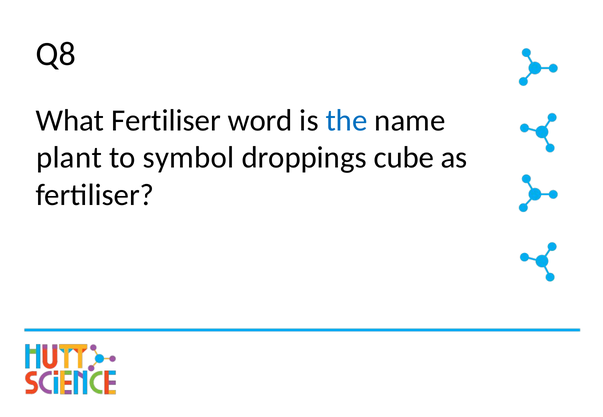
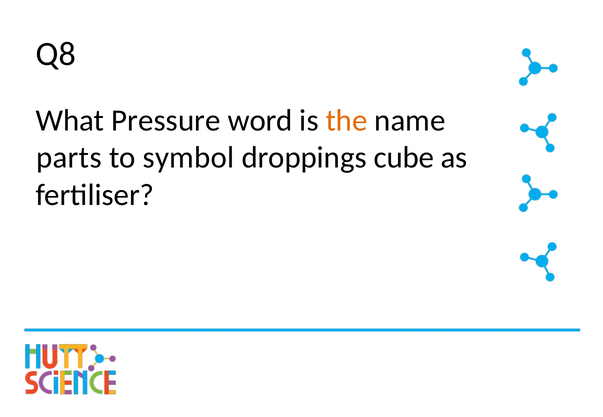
What Fertiliser: Fertiliser -> Pressure
the colour: blue -> orange
plant: plant -> parts
